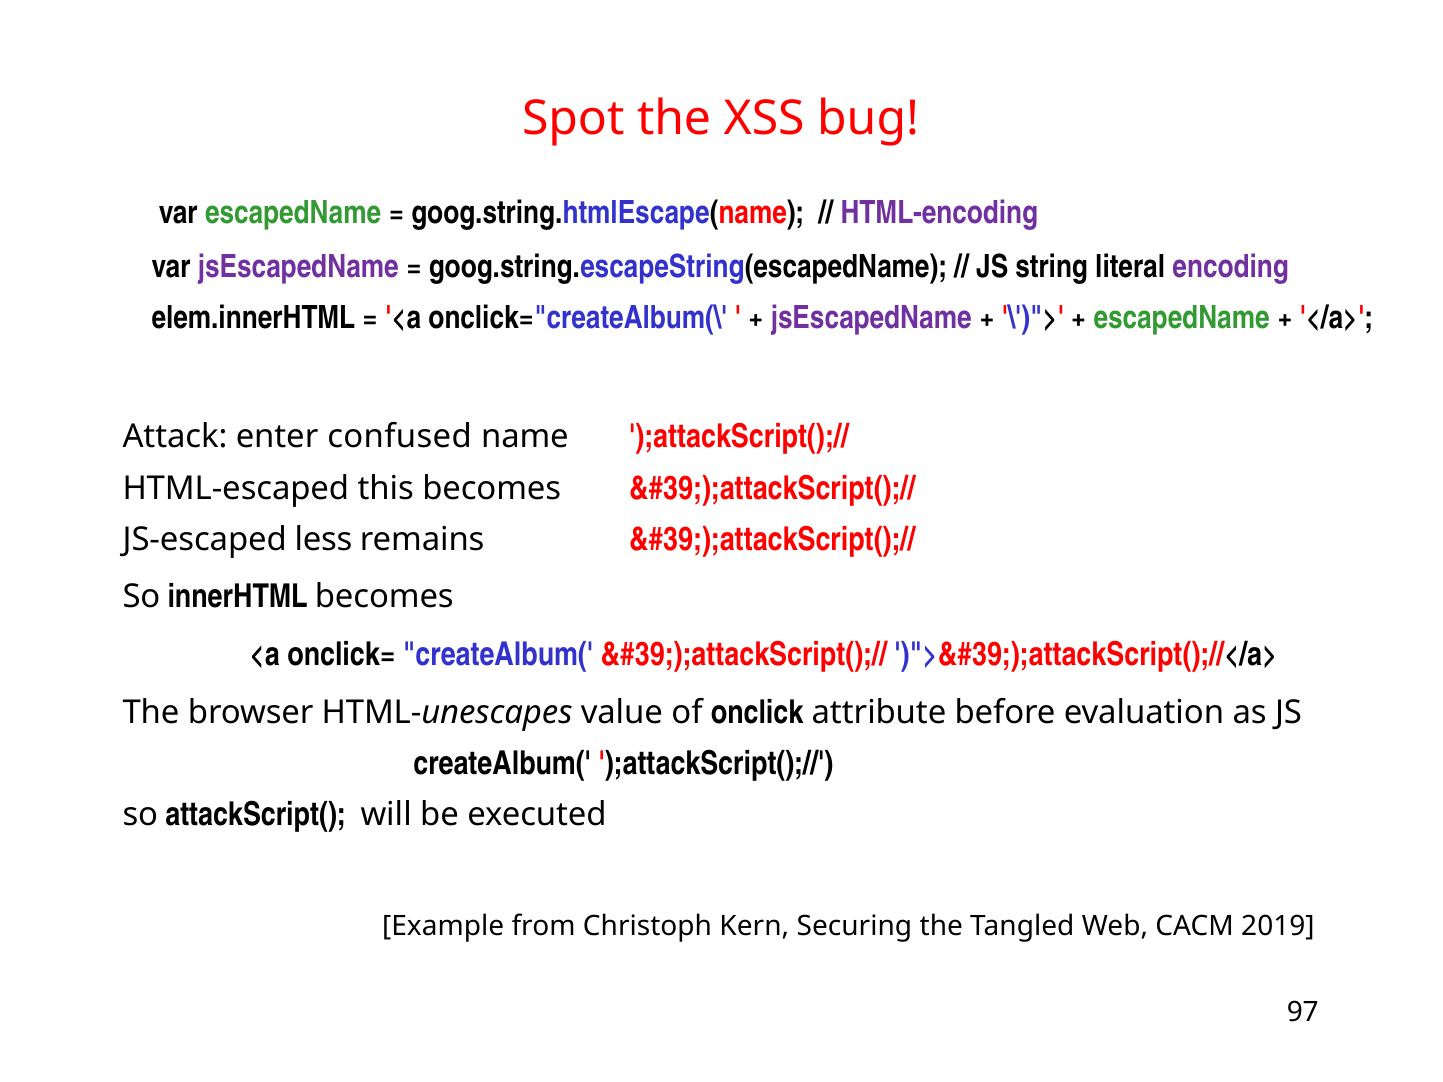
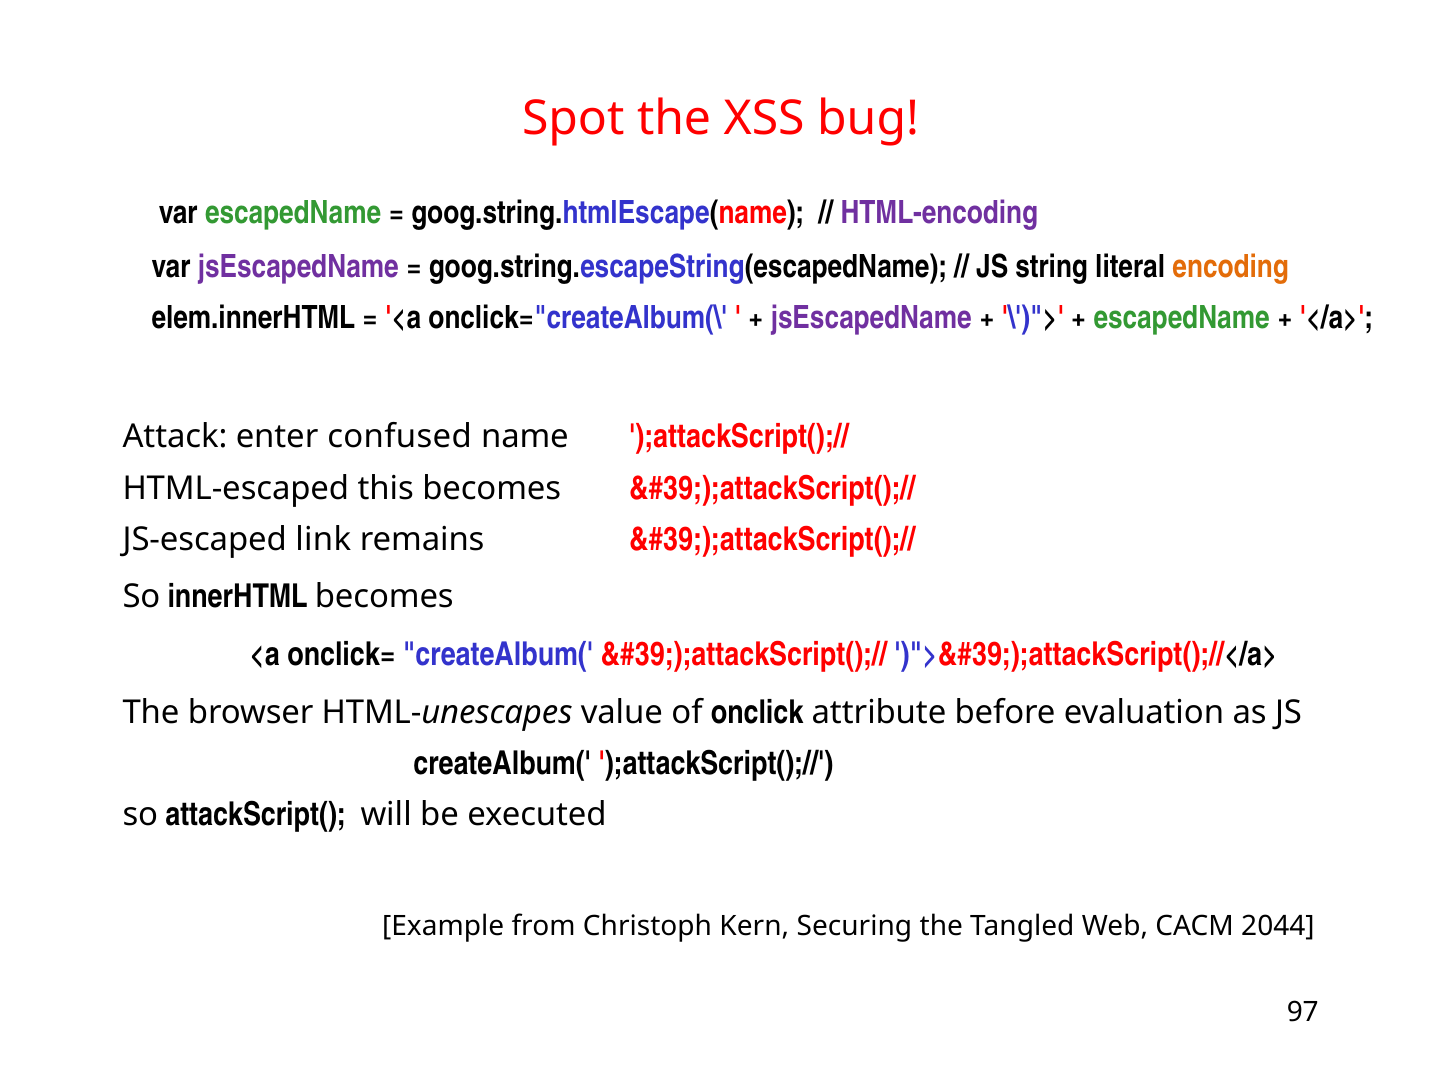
encoding colour: purple -> orange
less: less -> link
2019: 2019 -> 2044
